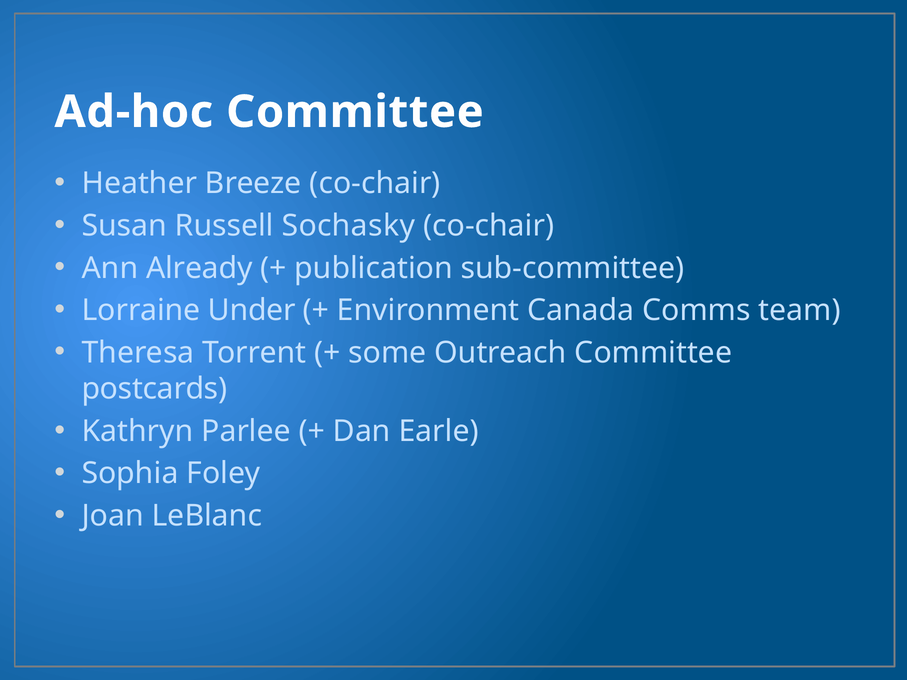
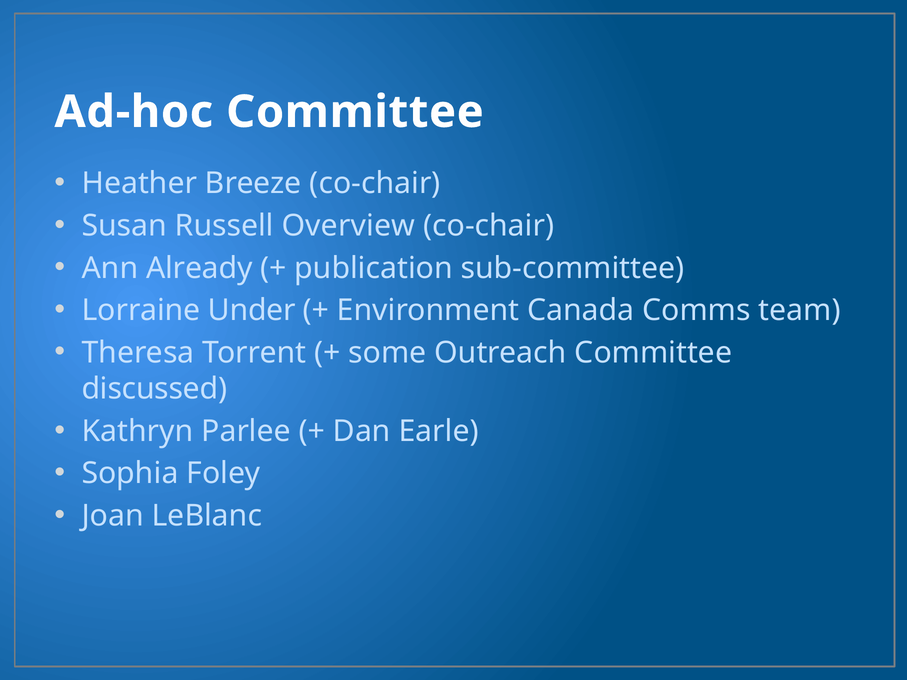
Sochasky: Sochasky -> Overview
postcards: postcards -> discussed
